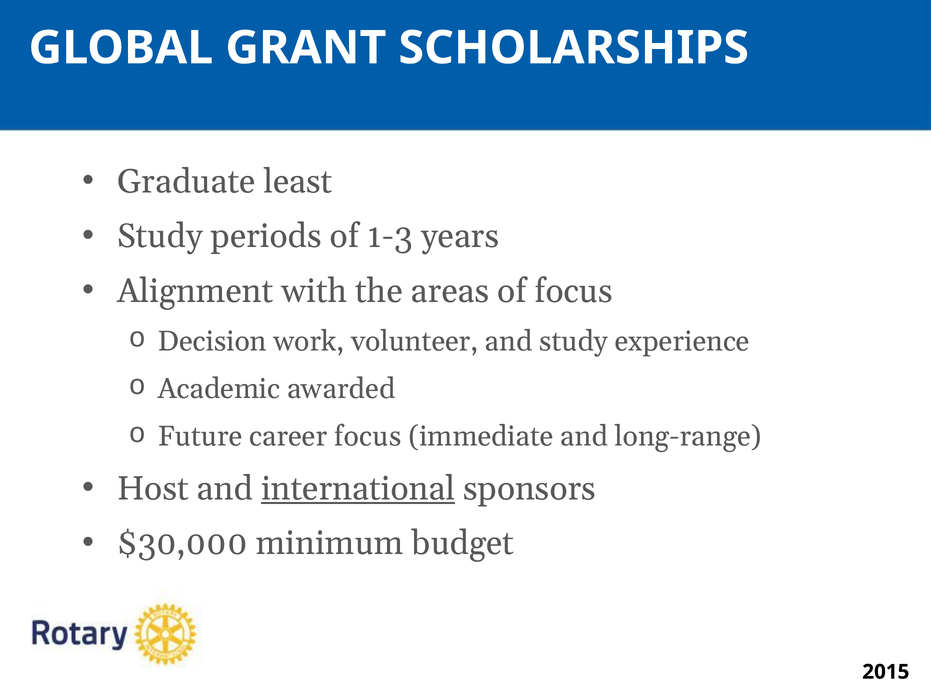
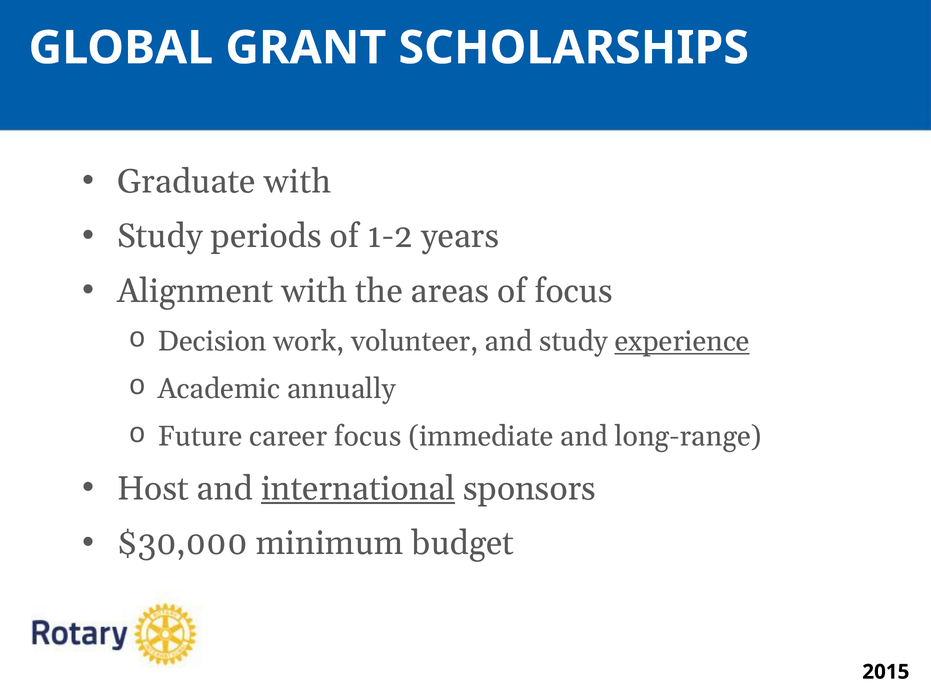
Graduate least: least -> with
1-3: 1-3 -> 1-2
experience underline: none -> present
awarded: awarded -> annually
